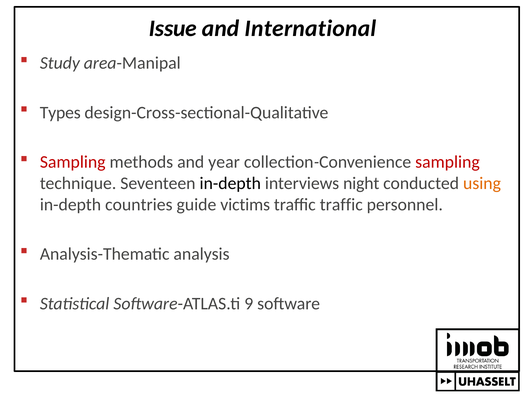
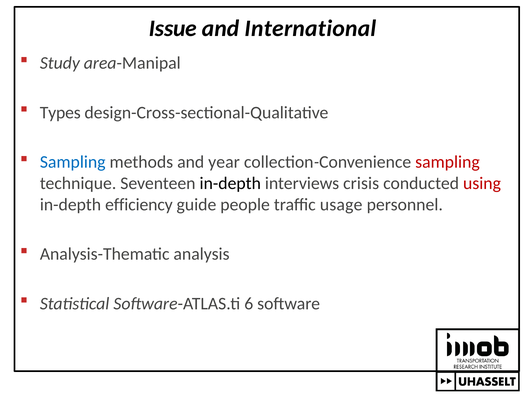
Sampling at (73, 162) colour: red -> blue
night: night -> crisis
using colour: orange -> red
countries: countries -> efficiency
victims: victims -> people
traffic traffic: traffic -> usage
9: 9 -> 6
